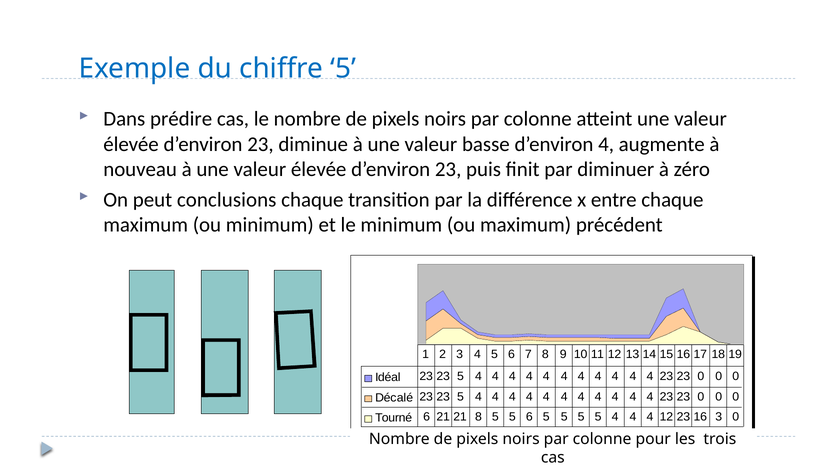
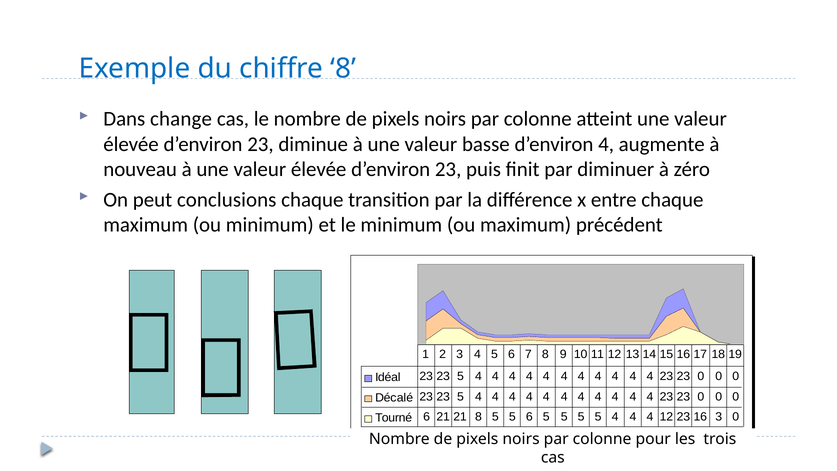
chiffre 5: 5 -> 8
prédire: prédire -> change
